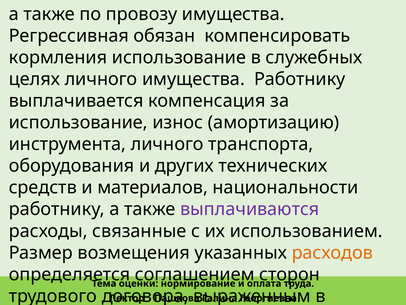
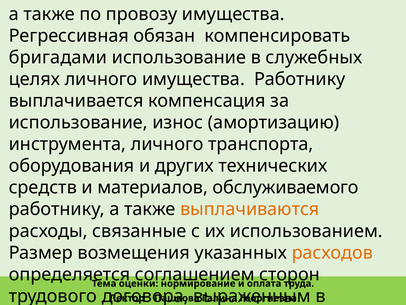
кормления: кормления -> бригадами
национальности: национальности -> обслуживаемого
выплачиваются colour: purple -> orange
